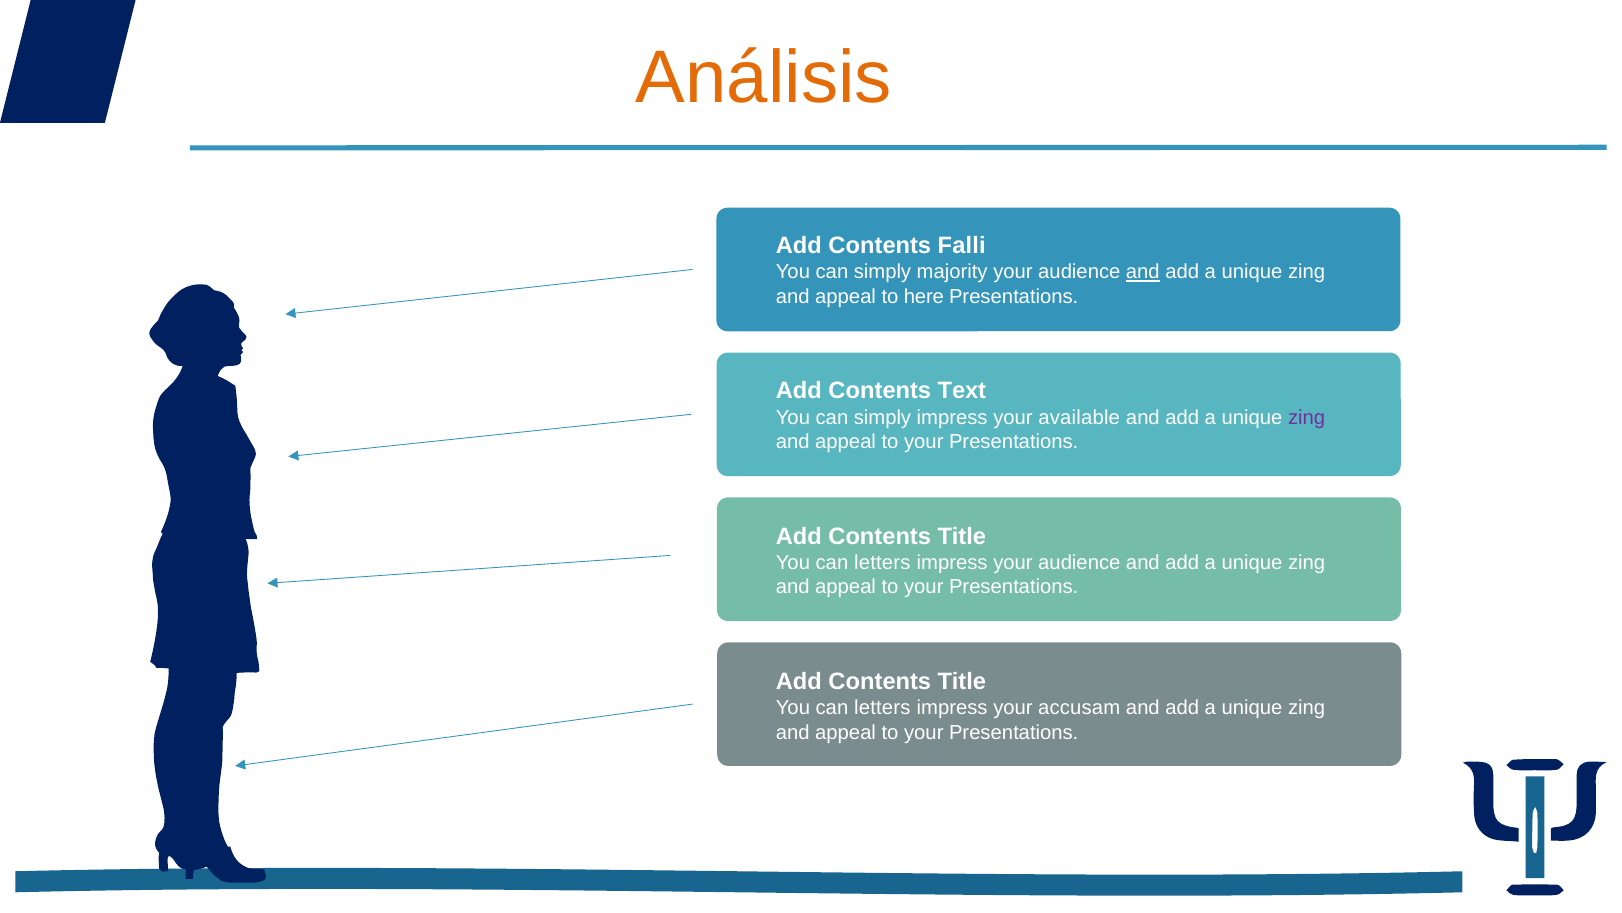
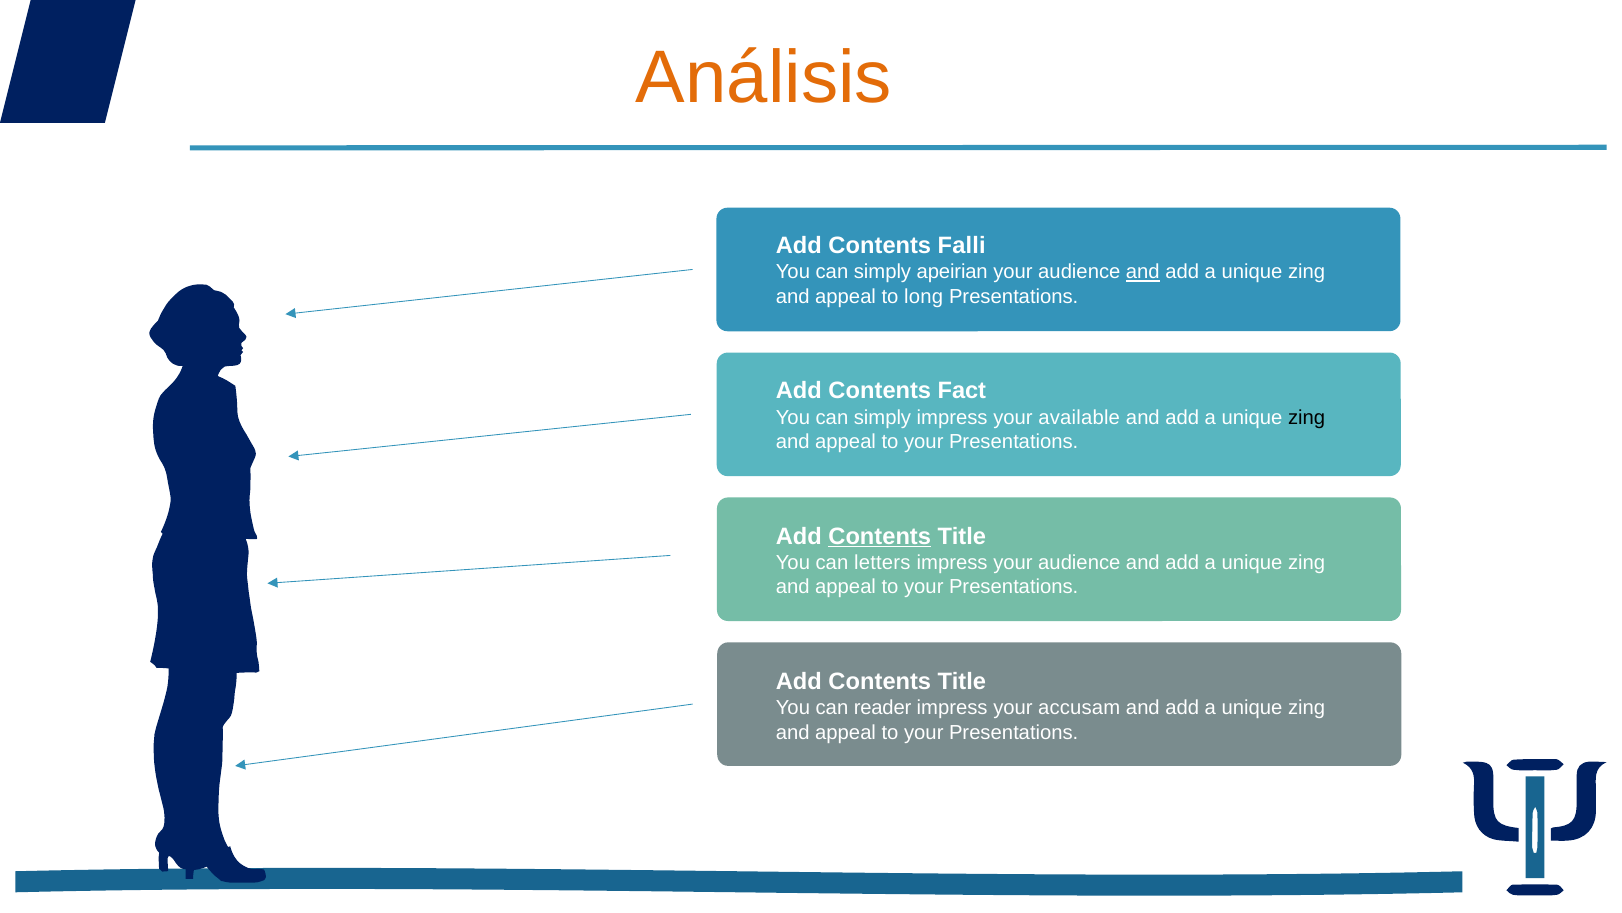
majority: majority -> apeirian
here: here -> long
Text: Text -> Fact
zing at (1307, 417) colour: purple -> black
Contents at (880, 536) underline: none -> present
letters at (882, 707): letters -> reader
